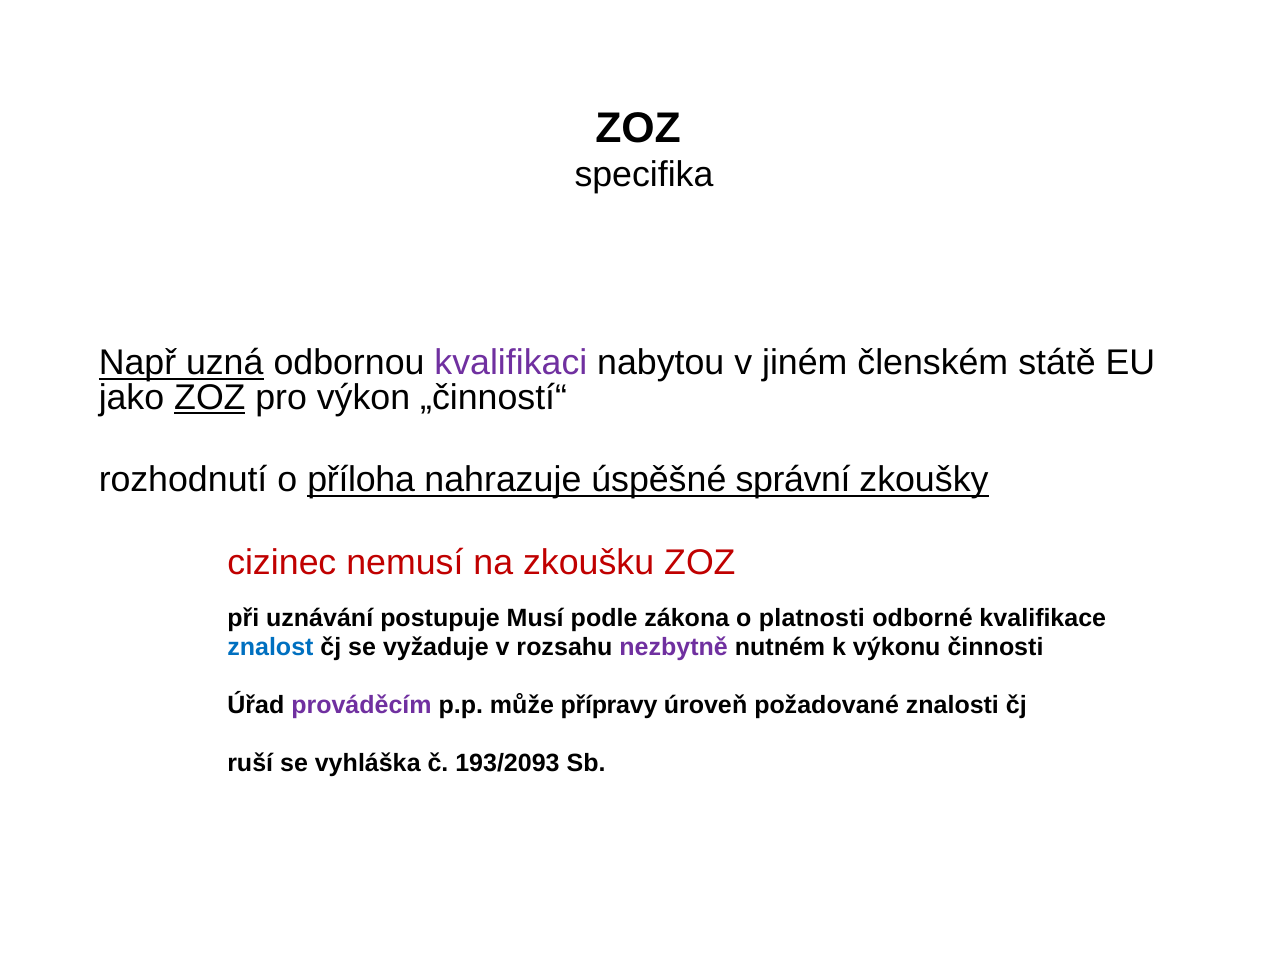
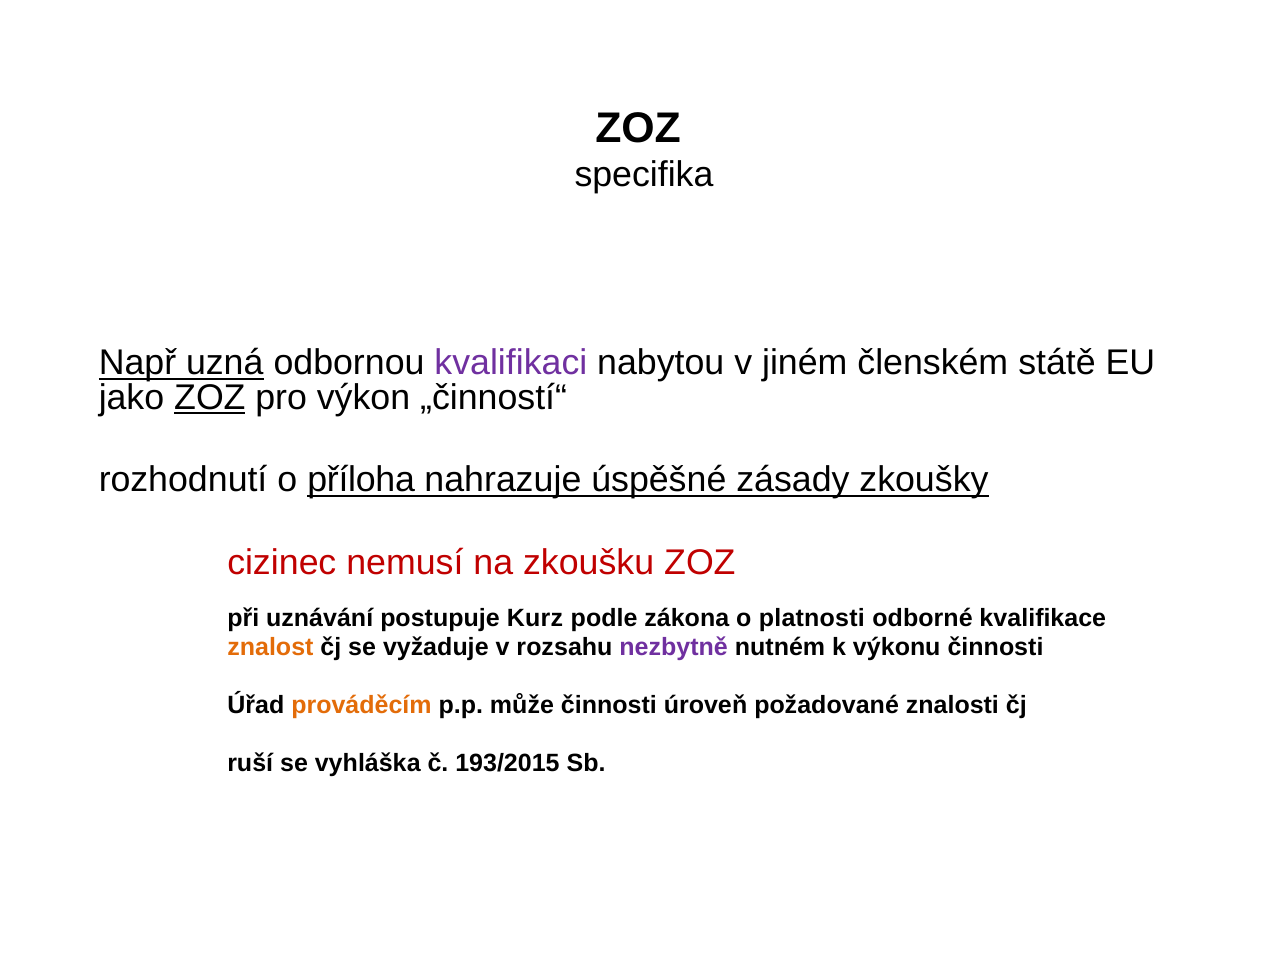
správní: správní -> zásady
Musí: Musí -> Kurz
znalost colour: blue -> orange
prováděcím colour: purple -> orange
může přípravy: přípravy -> činnosti
193/2093: 193/2093 -> 193/2015
